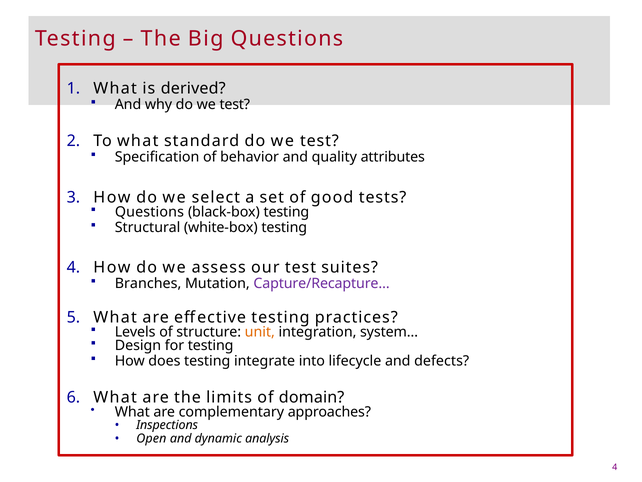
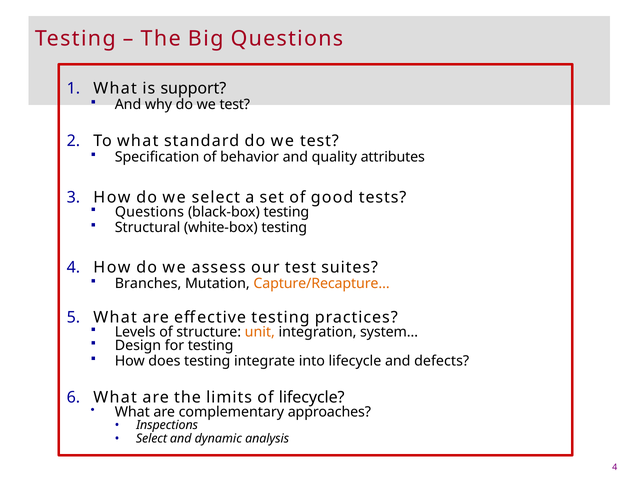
derived: derived -> support
Capture/Recapture… colour: purple -> orange
of domain: domain -> lifecycle
Open at (151, 438): Open -> Select
